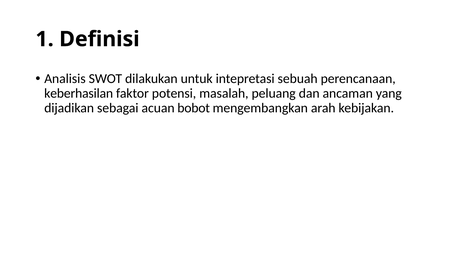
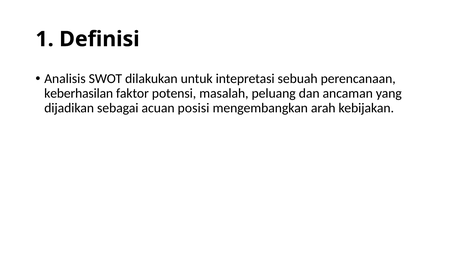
bobot: bobot -> posisi
